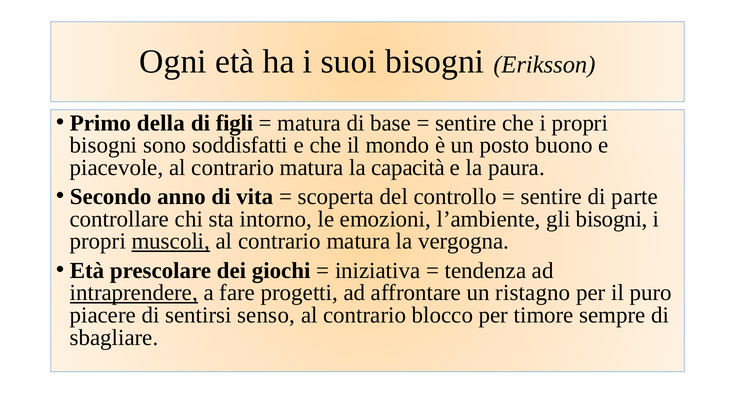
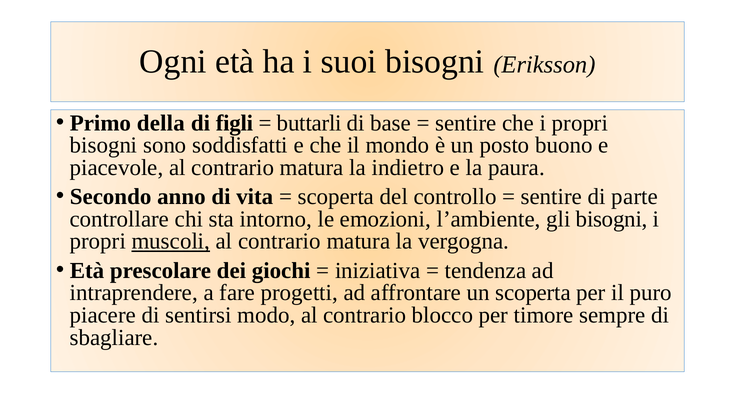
matura at (309, 123): matura -> buttarli
capacità: capacità -> indietro
intraprendere underline: present -> none
un ristagno: ristagno -> scoperta
senso: senso -> modo
